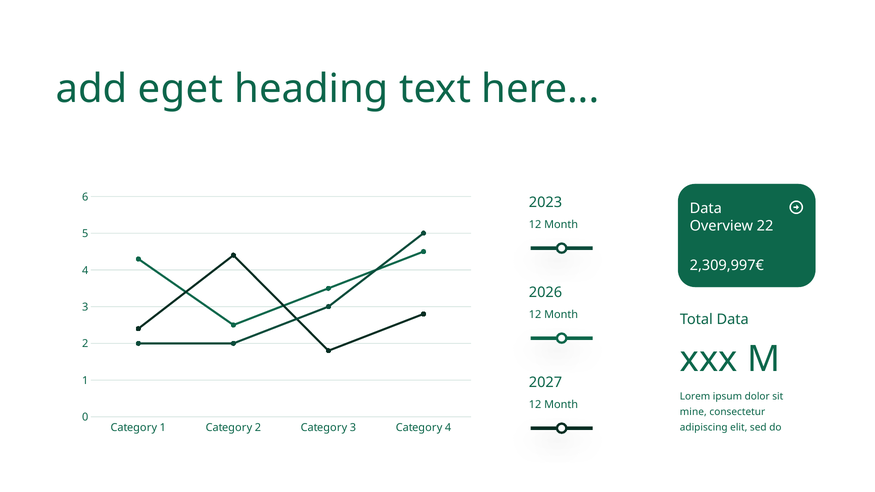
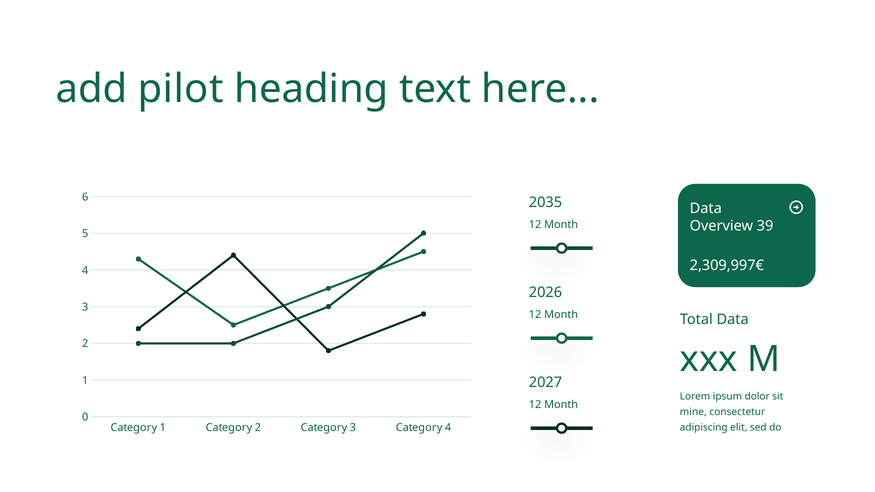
eget: eget -> pilot
2023: 2023 -> 2035
22: 22 -> 39
